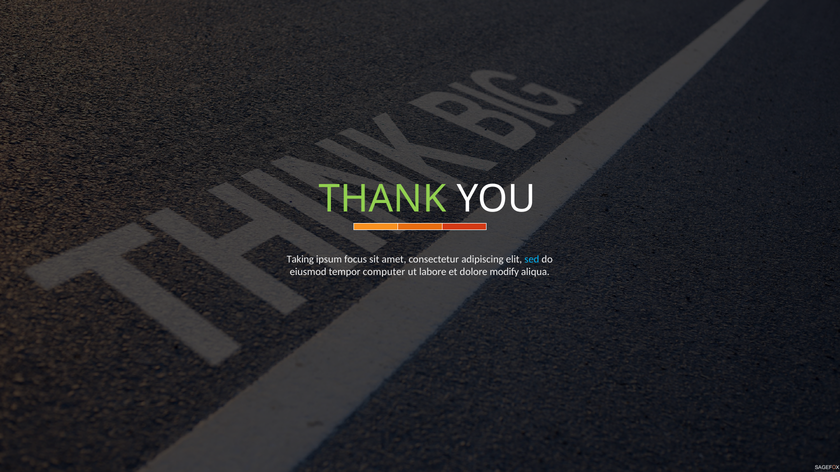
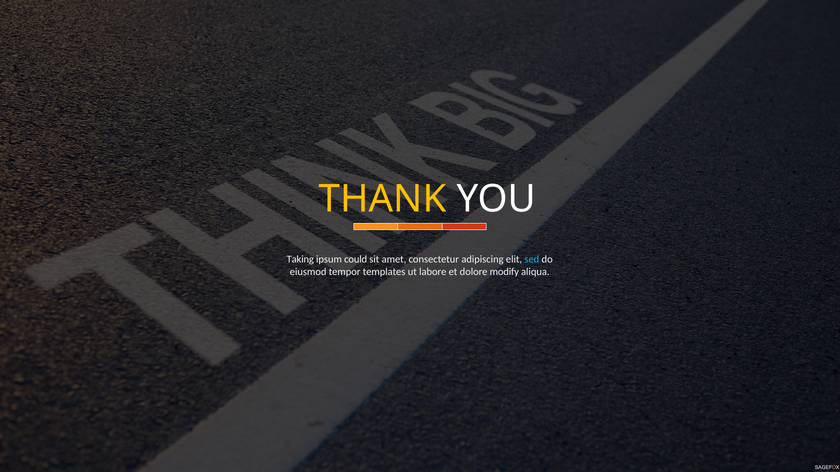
THANK colour: light green -> yellow
focus: focus -> could
computer: computer -> templates
